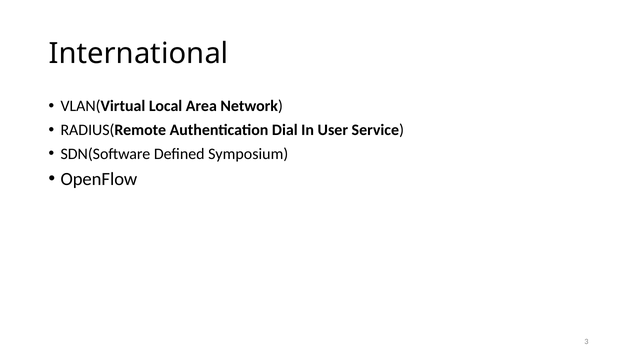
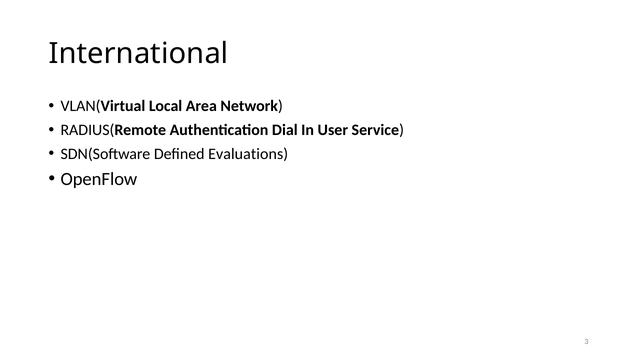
Symposium: Symposium -> Evaluations
